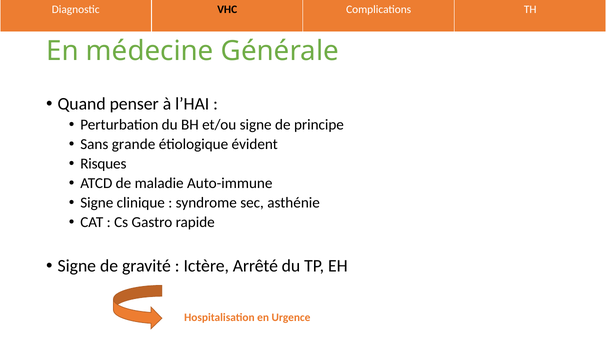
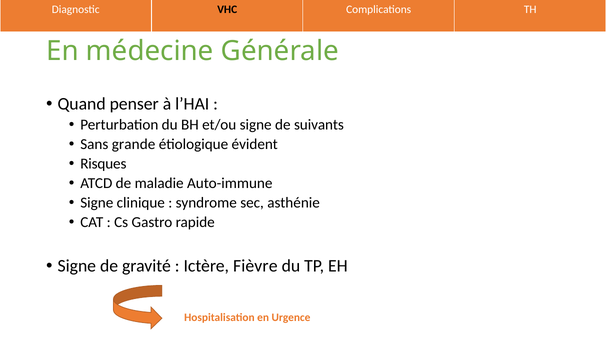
principe: principe -> suivants
Arrêté: Arrêté -> Fièvre
